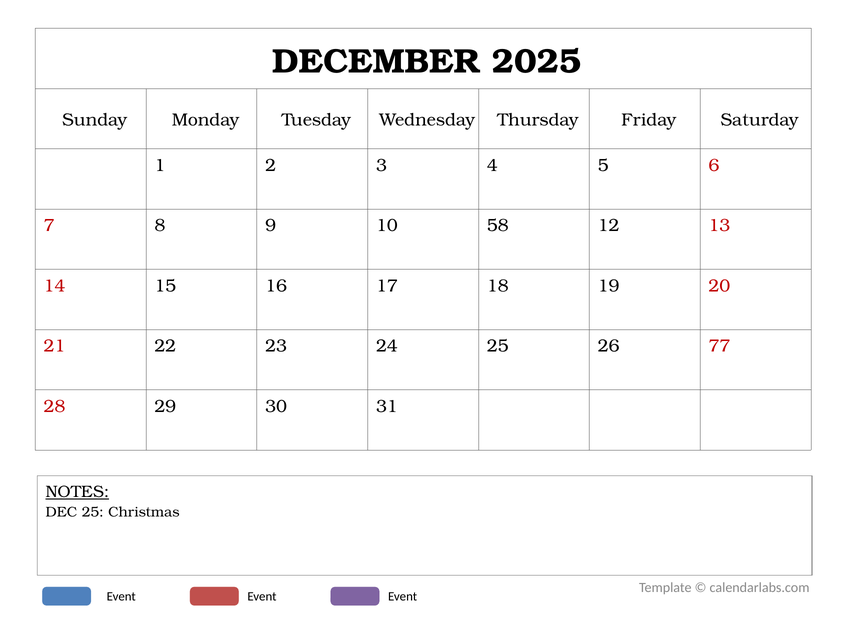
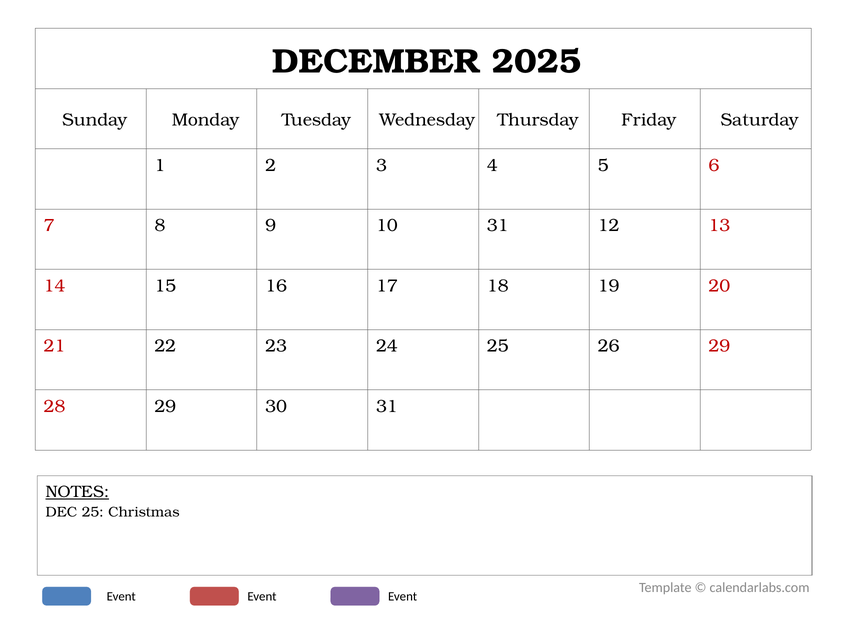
10 58: 58 -> 31
26 77: 77 -> 29
